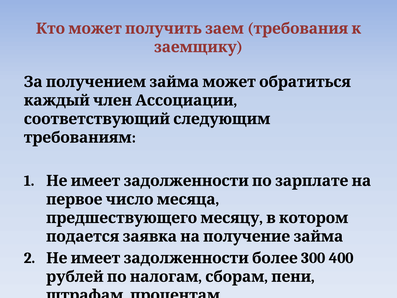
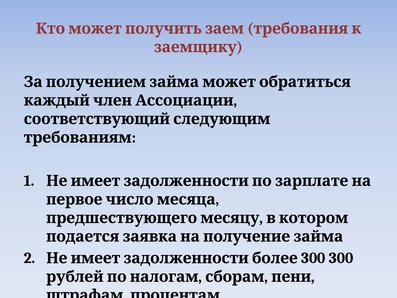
300 400: 400 -> 300
